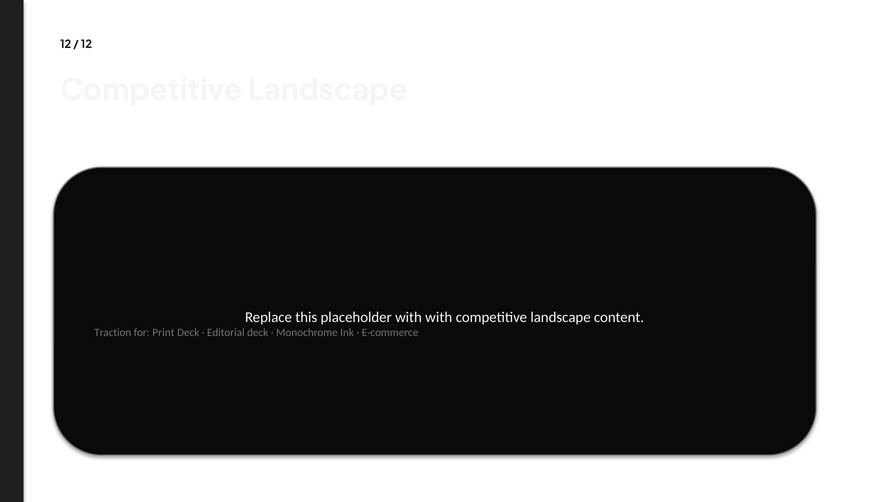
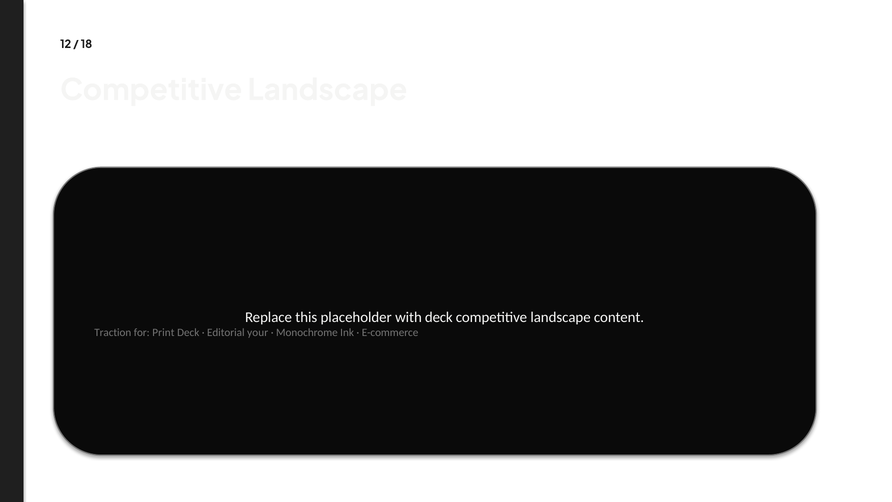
12 at (86, 44): 12 -> 18
with with: with -> deck
Editorial deck: deck -> your
